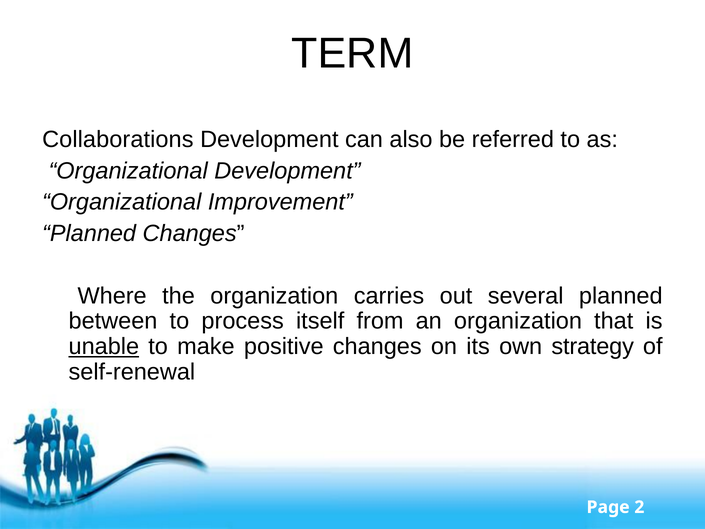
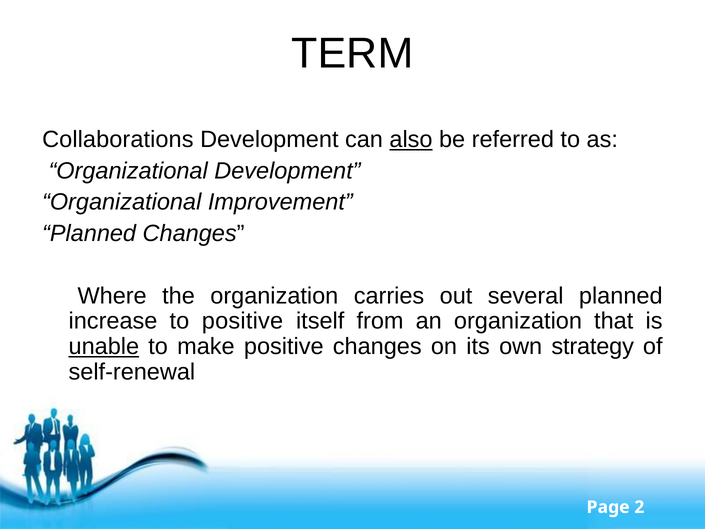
also underline: none -> present
between: between -> increase
to process: process -> positive
